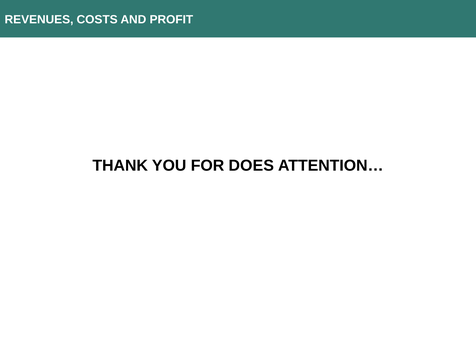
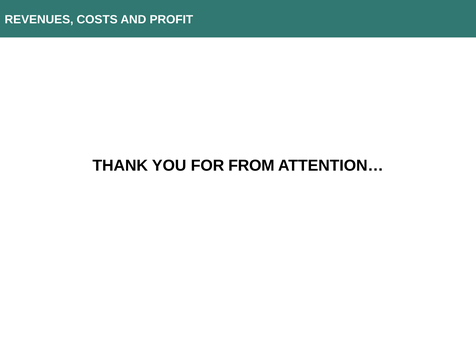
DOES: DOES -> FROM
